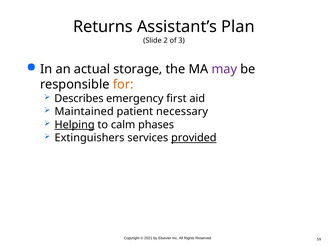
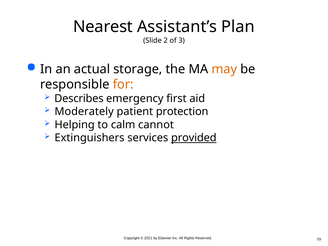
Returns: Returns -> Nearest
may colour: purple -> orange
Maintained: Maintained -> Moderately
necessary: necessary -> protection
Helping underline: present -> none
phases: phases -> cannot
